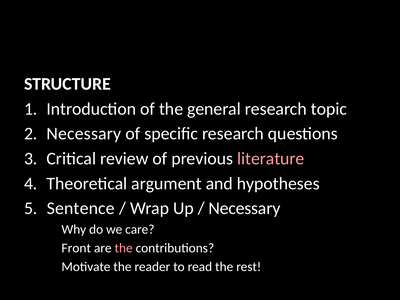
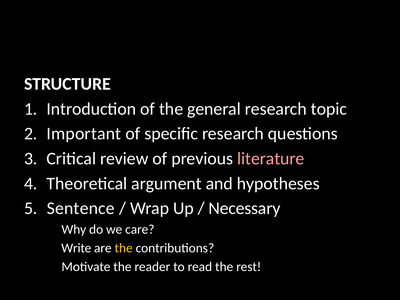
Necessary at (84, 134): Necessary -> Important
Front: Front -> Write
the at (124, 248) colour: pink -> yellow
